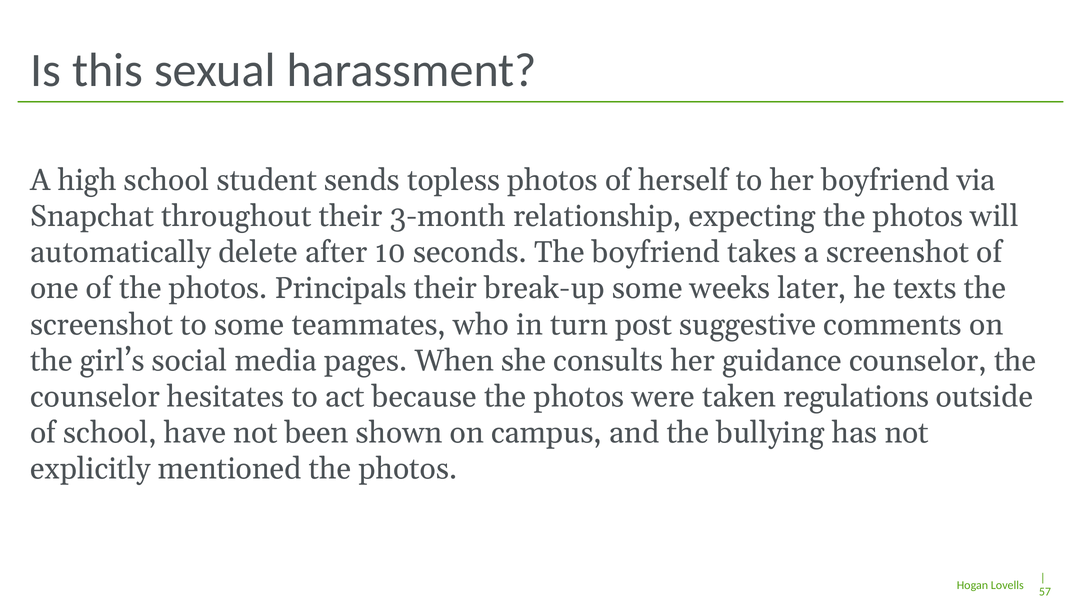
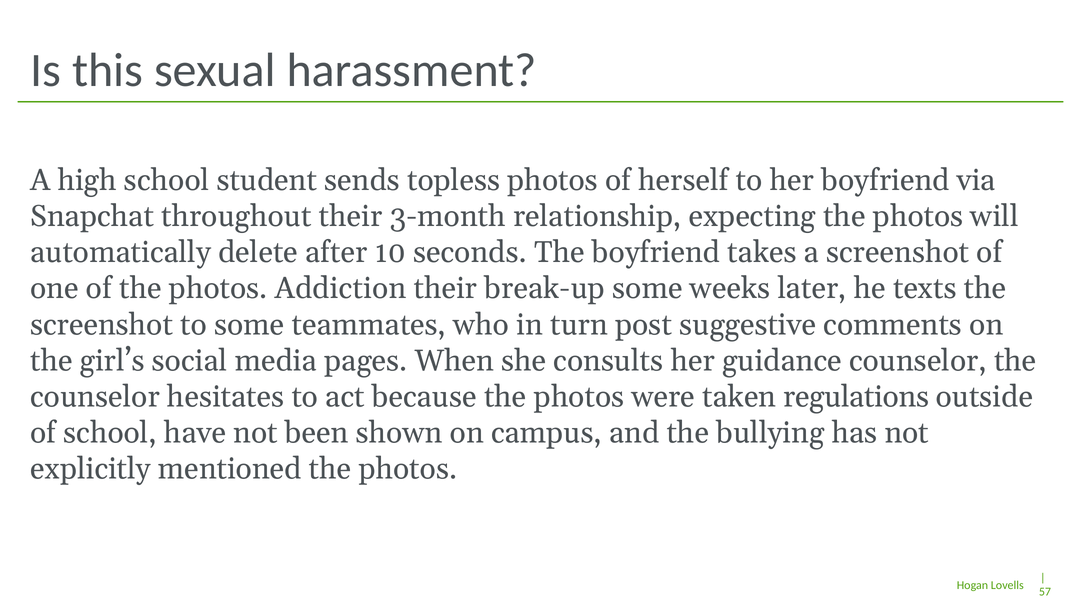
Principals: Principals -> Addiction
